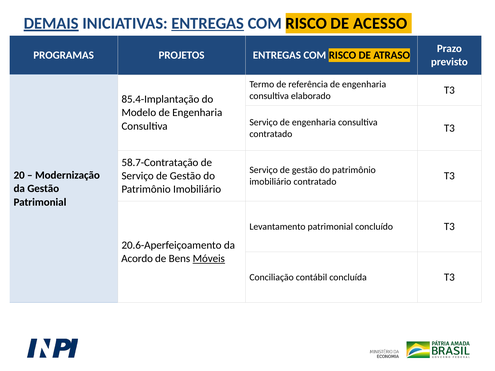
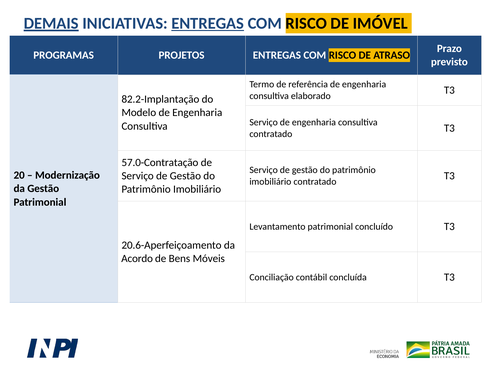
ACESSO: ACESSO -> IMÓVEL
85.4-Implantação: 85.4-Implantação -> 82.2-Implantação
58.7-Contratação: 58.7-Contratação -> 57.0-Contratação
Móveis underline: present -> none
